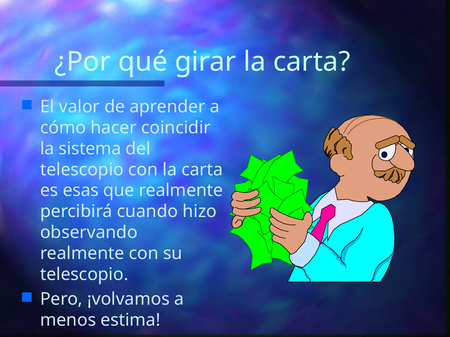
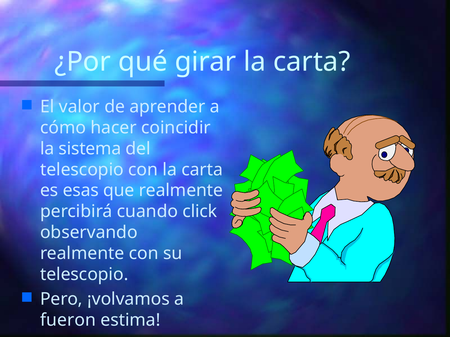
hizo: hizo -> click
menos: menos -> fueron
